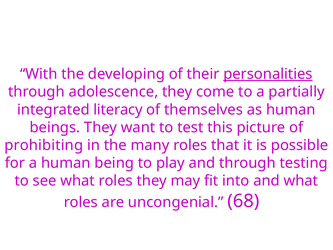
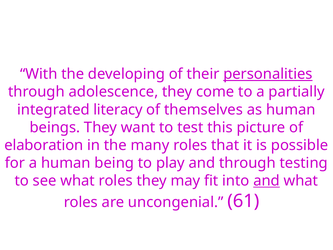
prohibiting: prohibiting -> elaboration
and at (267, 181) underline: none -> present
68: 68 -> 61
